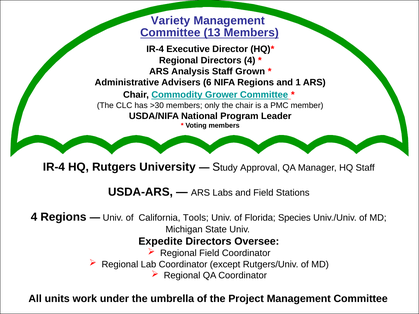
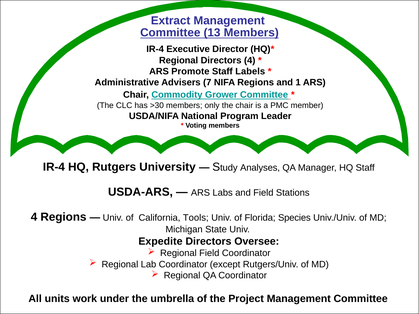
Variety: Variety -> Extract
Analysis: Analysis -> Promote
Grown: Grown -> Labels
6: 6 -> 7
Approval: Approval -> Analyses
